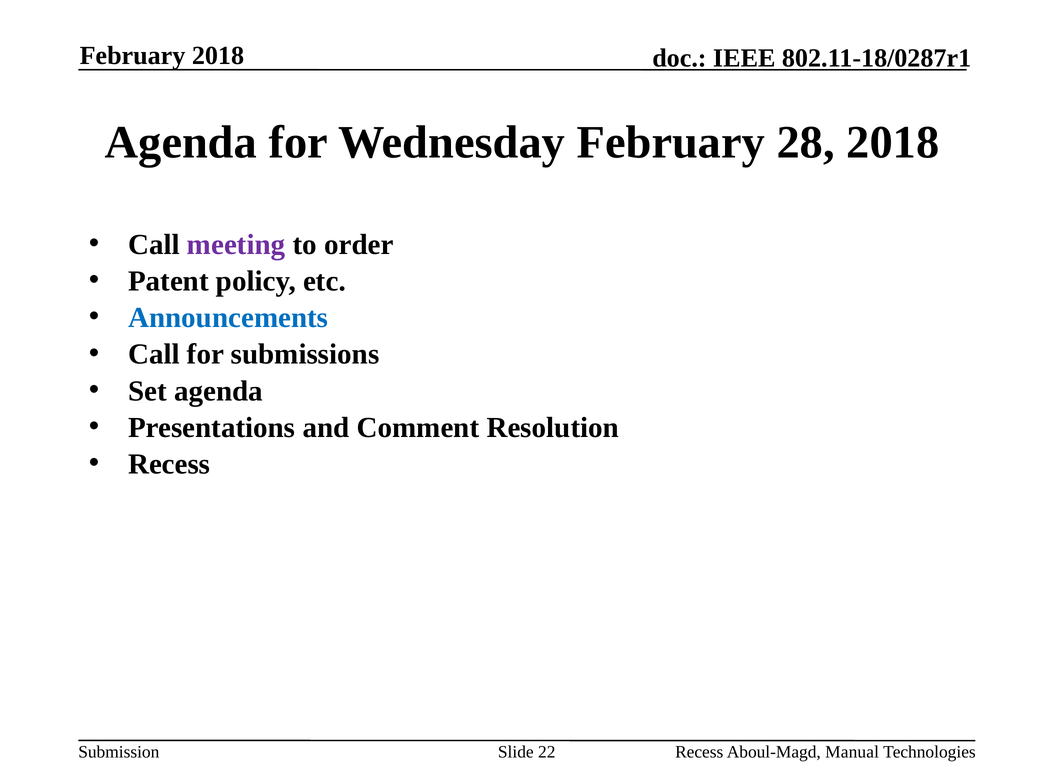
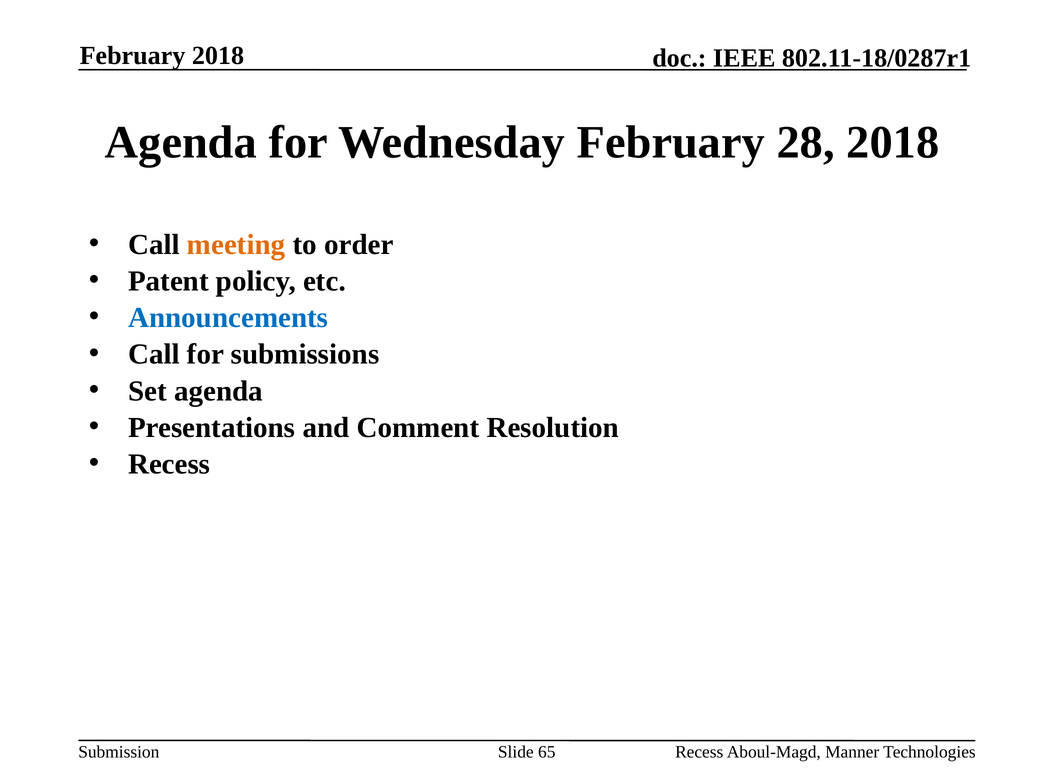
meeting colour: purple -> orange
22: 22 -> 65
Manual: Manual -> Manner
